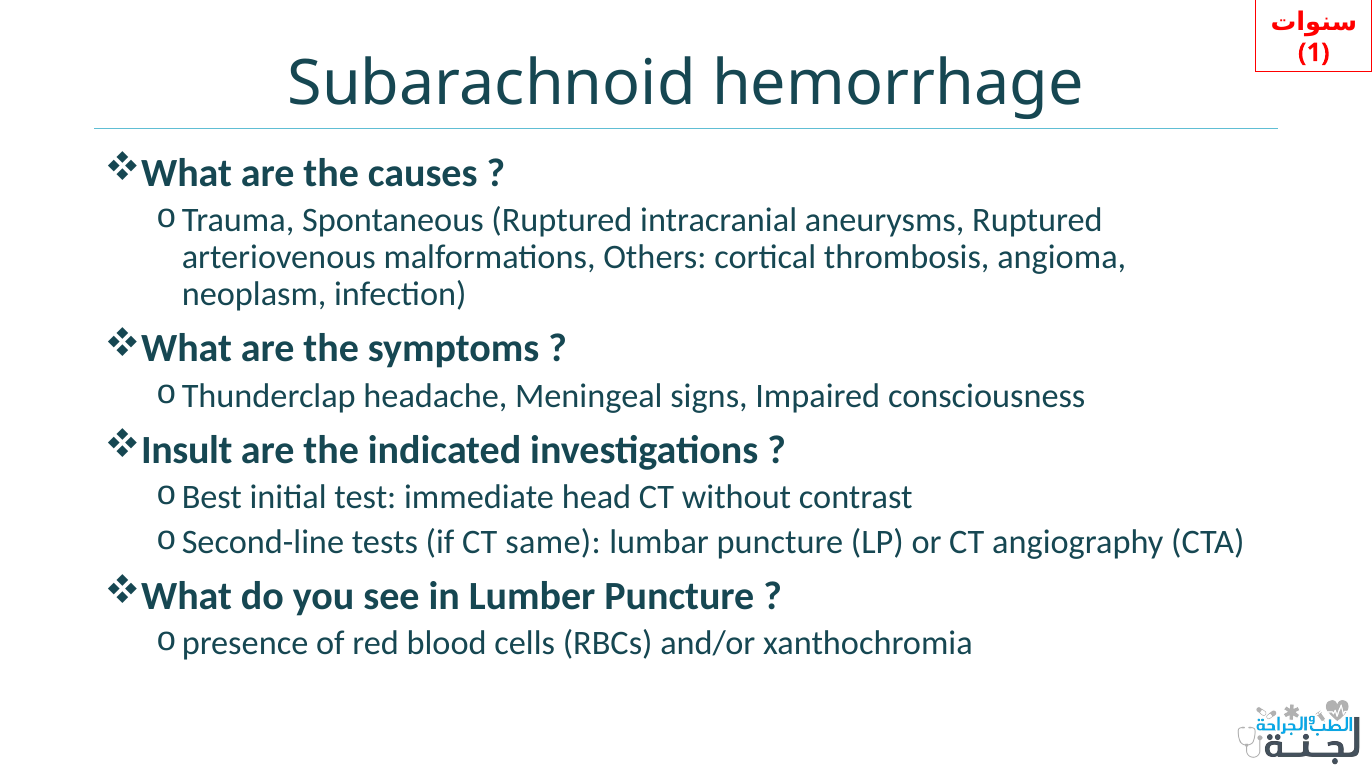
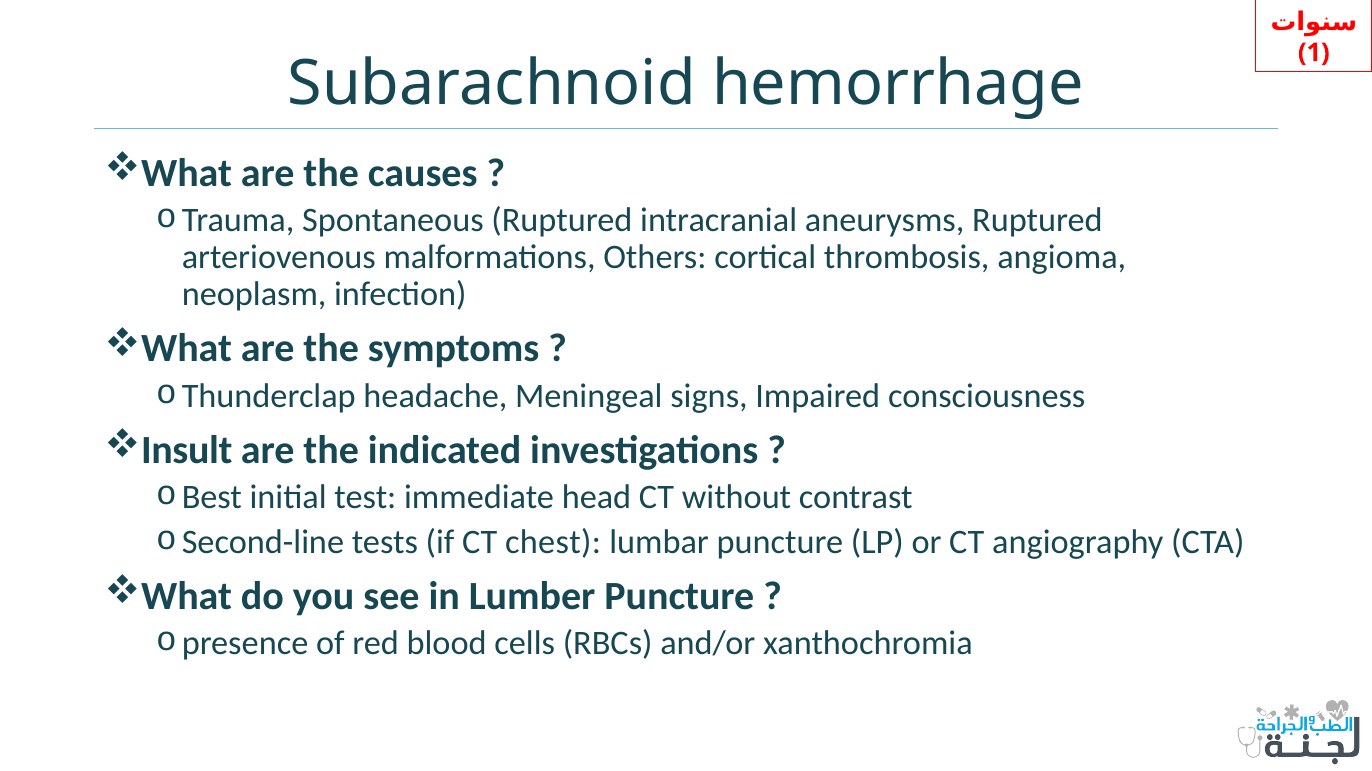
same: same -> chest
